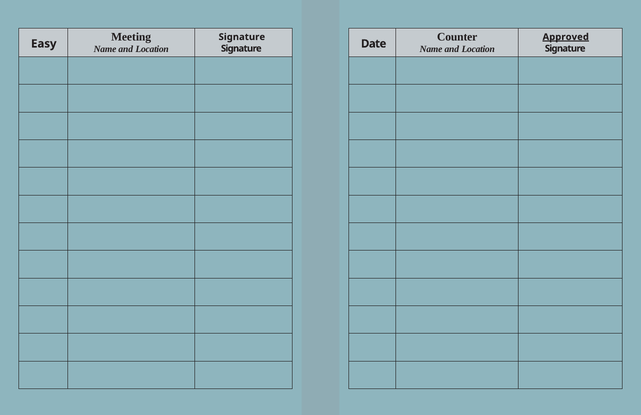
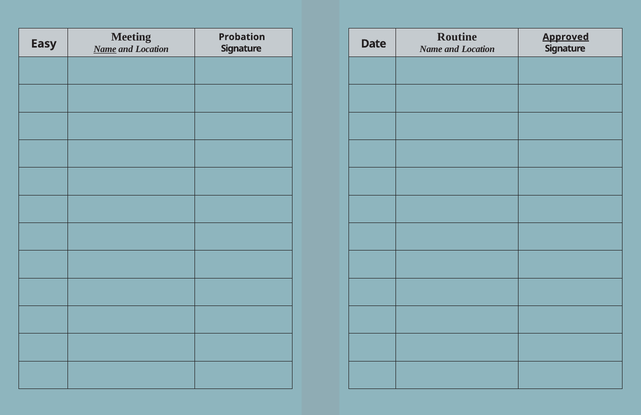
Counter: Counter -> Routine
Signature at (242, 37): Signature -> Probation
Name at (105, 49) underline: none -> present
